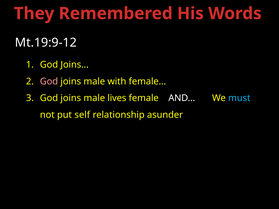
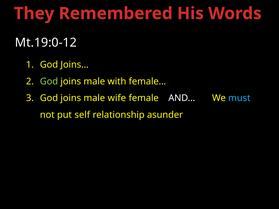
Mt.19:9-12: Mt.19:9-12 -> Mt.19:0-12
God at (49, 81) colour: pink -> light green
lives: lives -> wife
